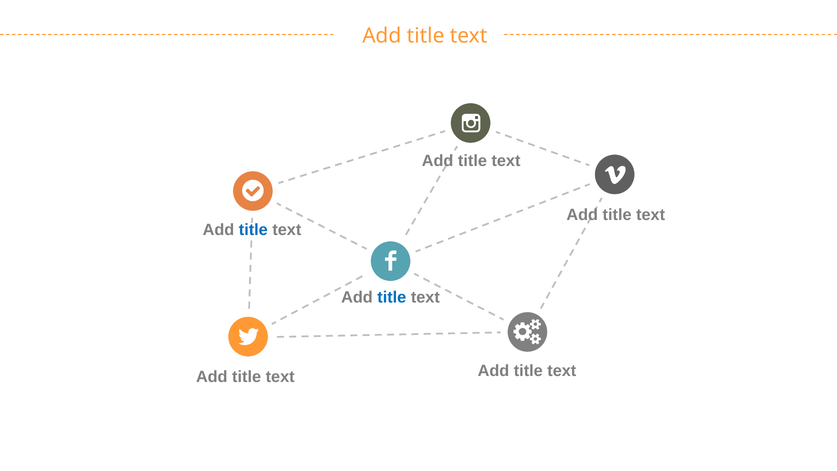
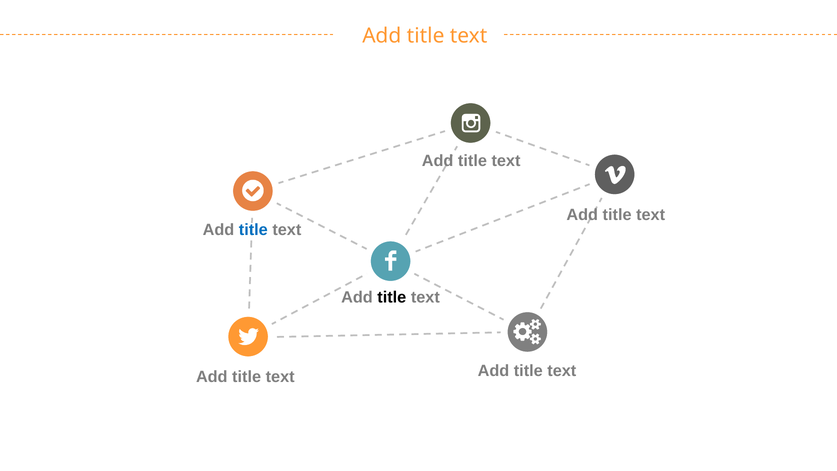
title at (392, 297) colour: blue -> black
